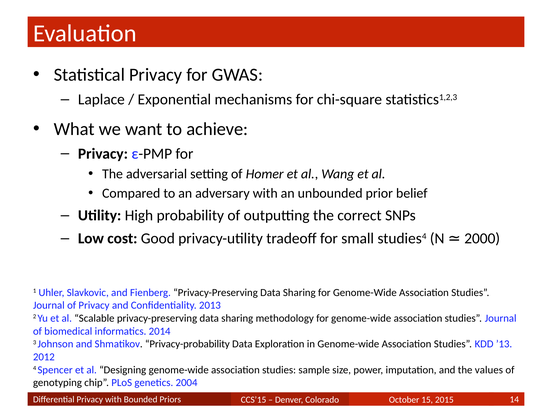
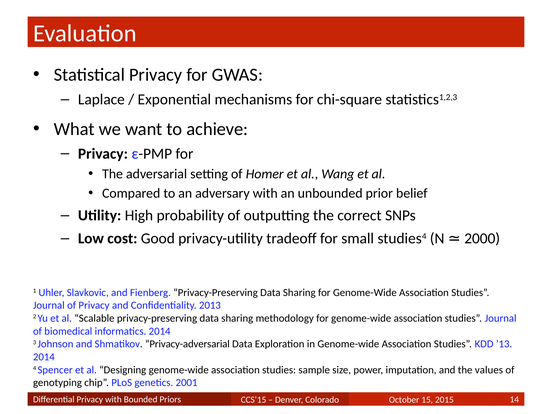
Privacy-probability: Privacy-probability -> Privacy-adversarial
2012 at (44, 357): 2012 -> 2014
2004: 2004 -> 2001
